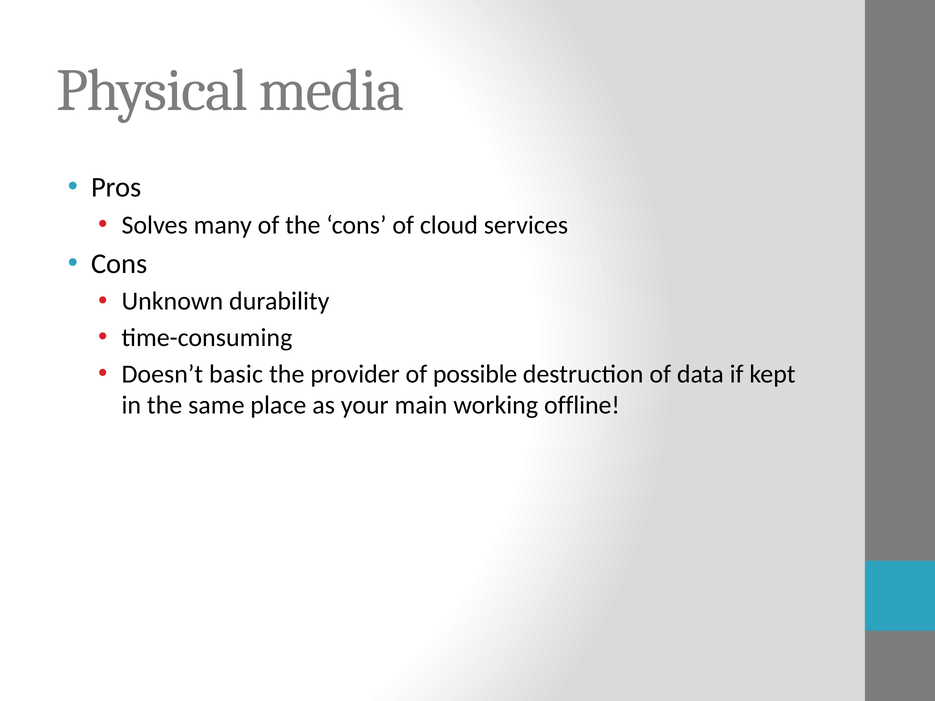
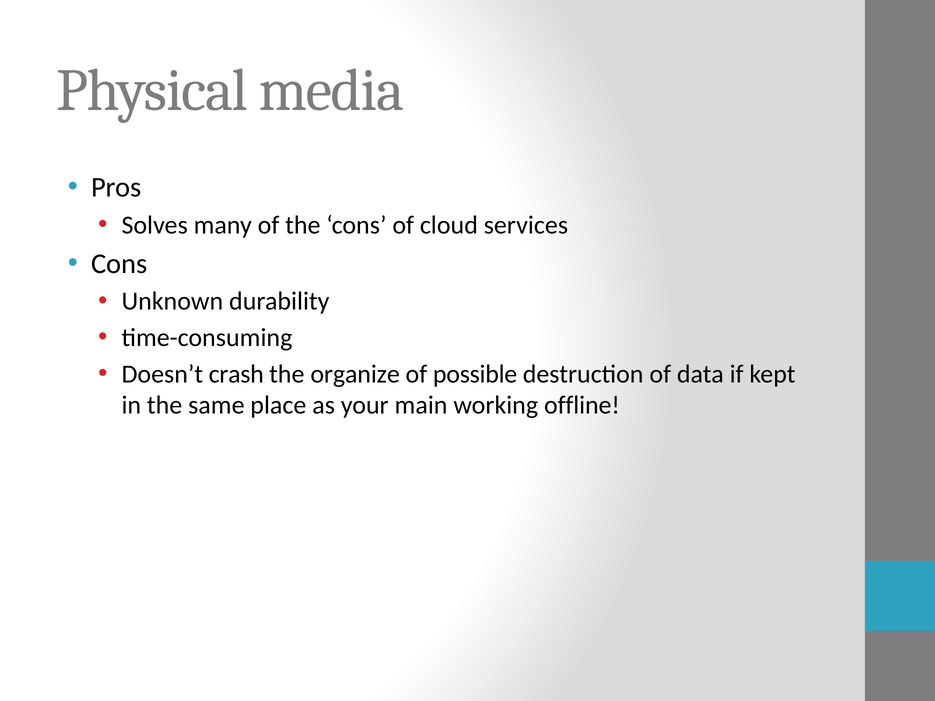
basic: basic -> crash
provider: provider -> organize
